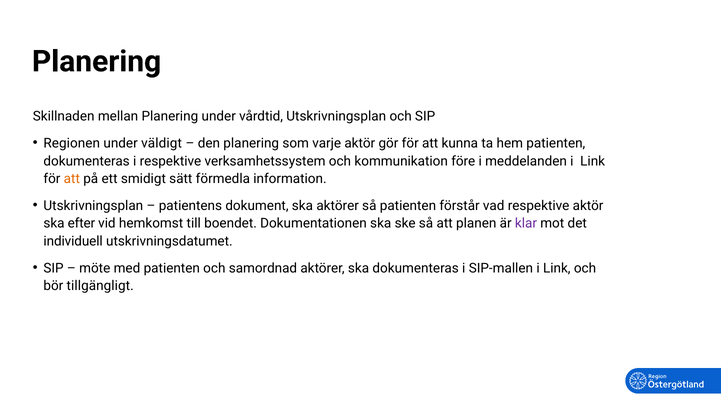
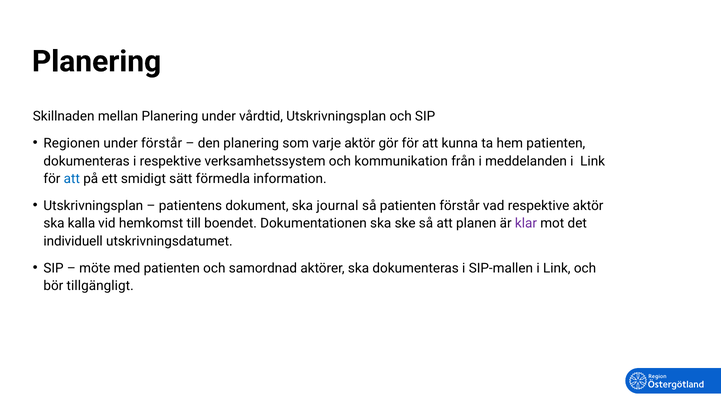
under väldigt: väldigt -> förstår
före: före -> från
att at (72, 179) colour: orange -> blue
ska aktörer: aktörer -> journal
efter: efter -> kalla
